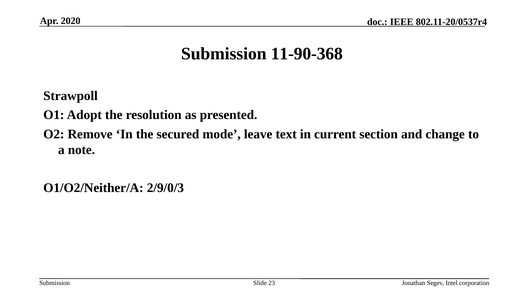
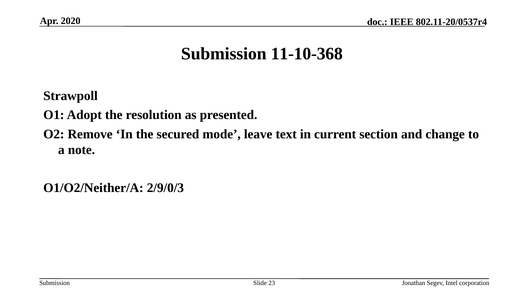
11-90-368: 11-90-368 -> 11-10-368
